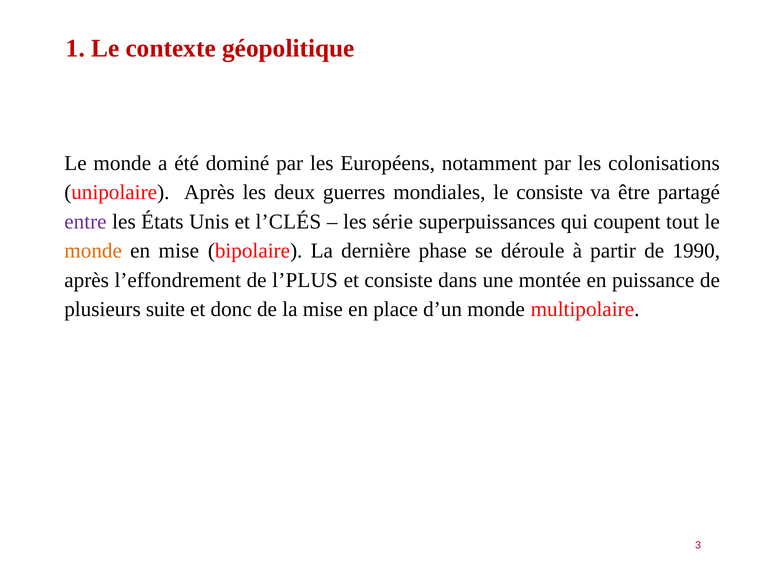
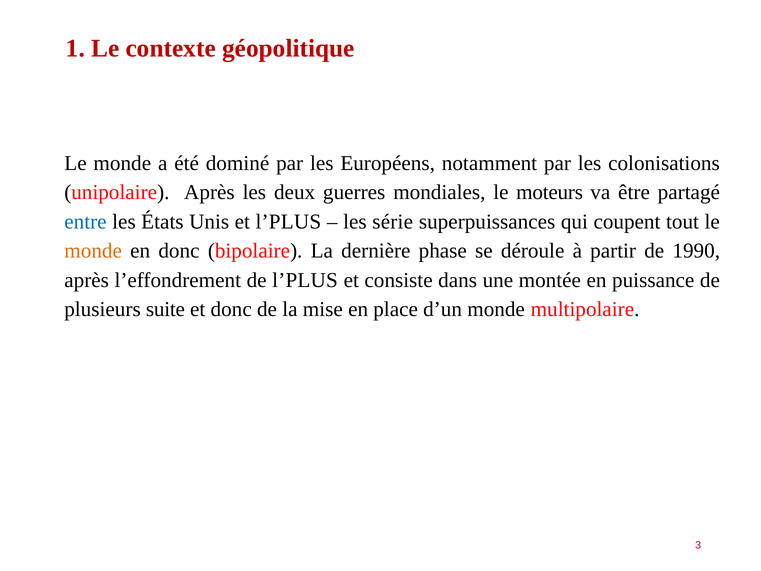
le consiste: consiste -> moteurs
entre colour: purple -> blue
et l’CLÉS: l’CLÉS -> l’PLUS
en mise: mise -> donc
